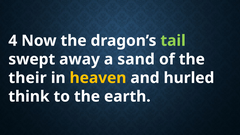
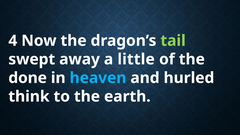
sand: sand -> little
their: their -> done
heaven colour: yellow -> light blue
